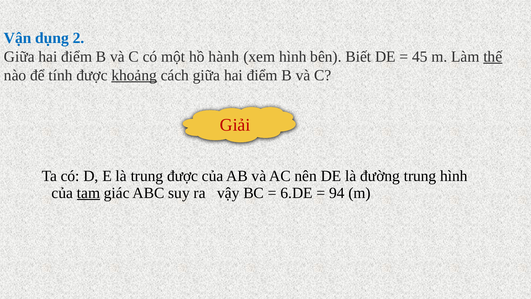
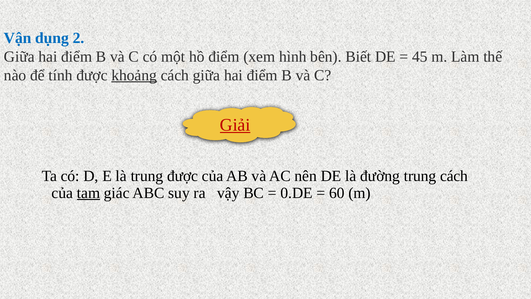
hồ hành: hành -> điểm
thế underline: present -> none
Giải underline: none -> present
trung hình: hình -> cách
6.DE: 6.DE -> 0.DE
94: 94 -> 60
